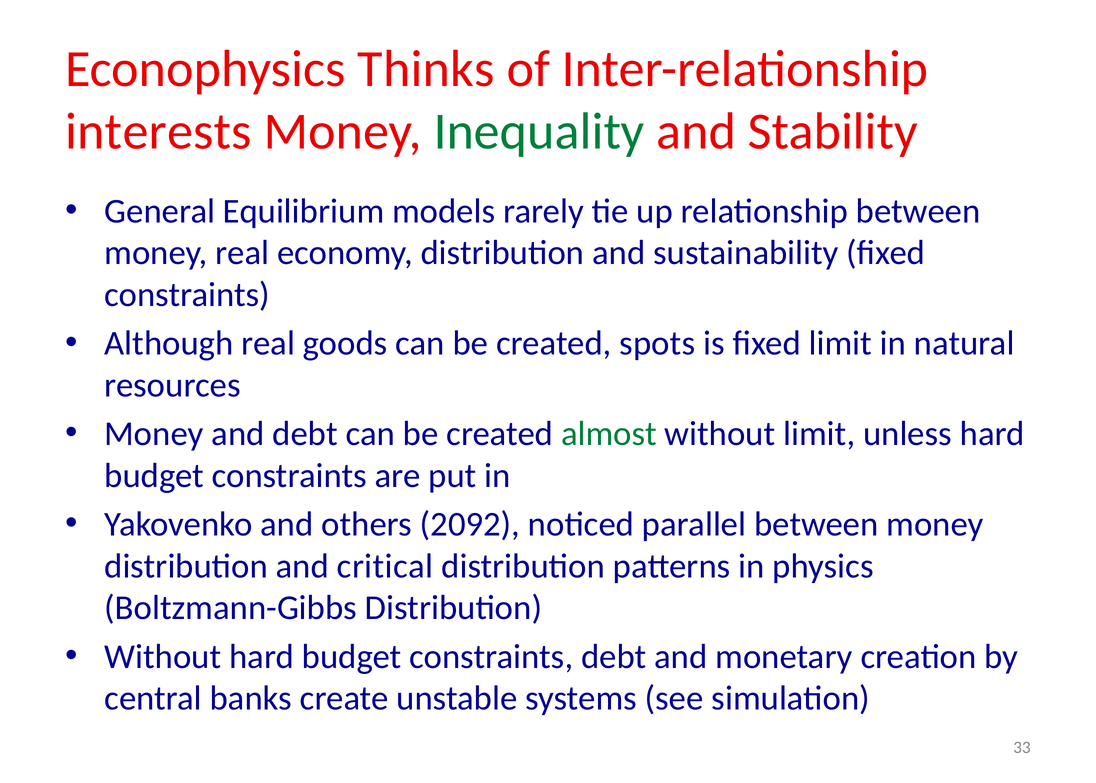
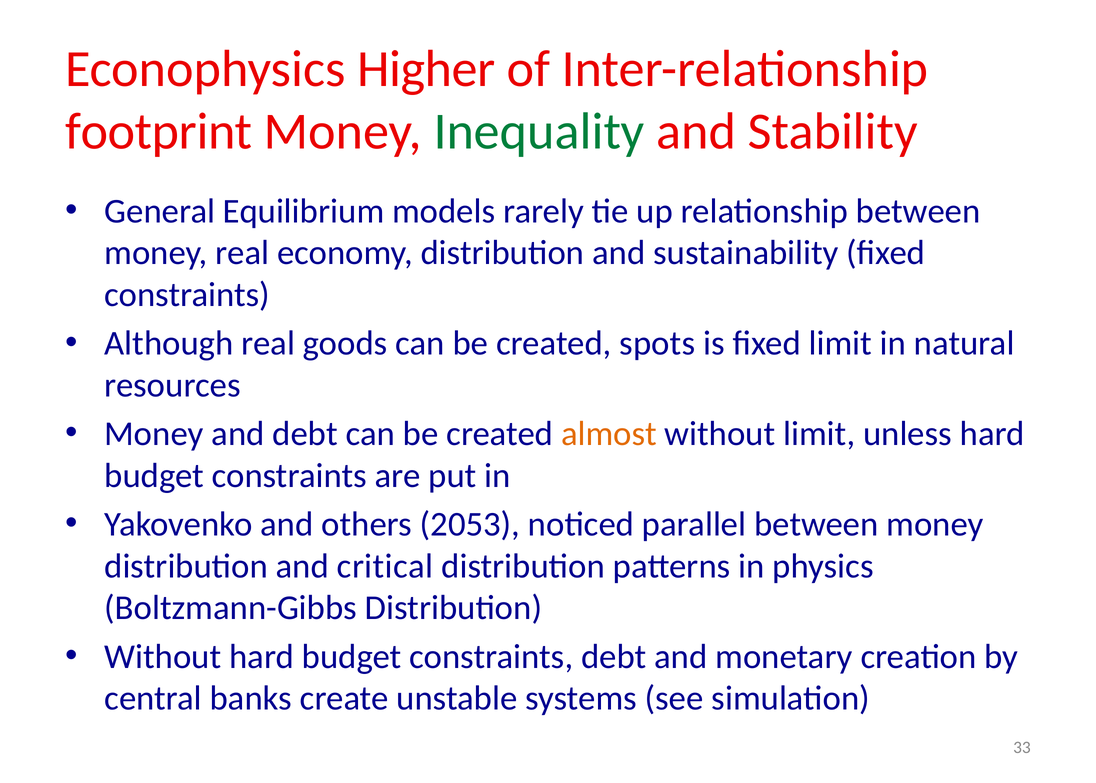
Thinks: Thinks -> Higher
interests: interests -> footprint
almost colour: green -> orange
2092: 2092 -> 2053
